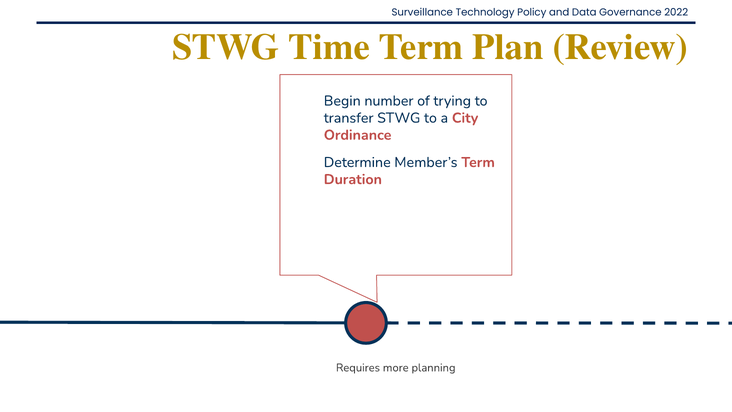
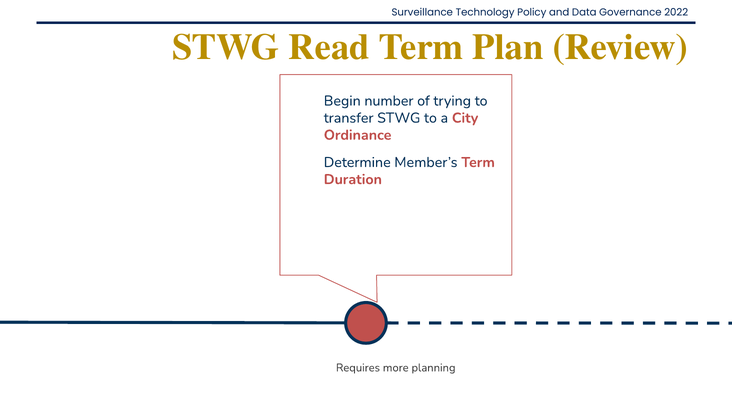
Time: Time -> Read
